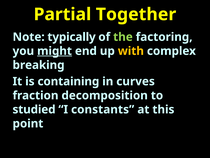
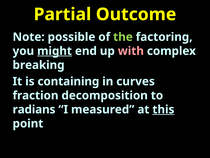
Together: Together -> Outcome
typically: typically -> possible
with colour: yellow -> pink
studied: studied -> radians
constants: constants -> measured
this underline: none -> present
